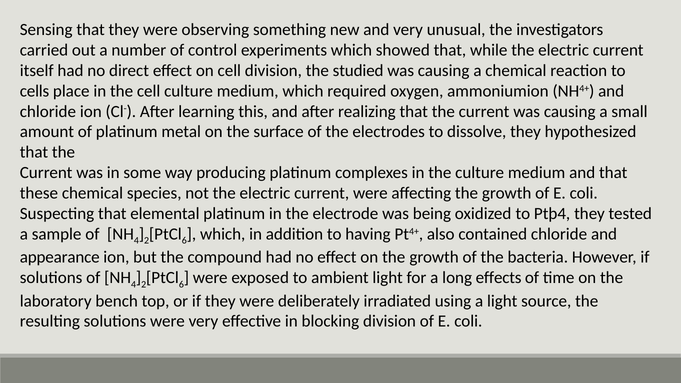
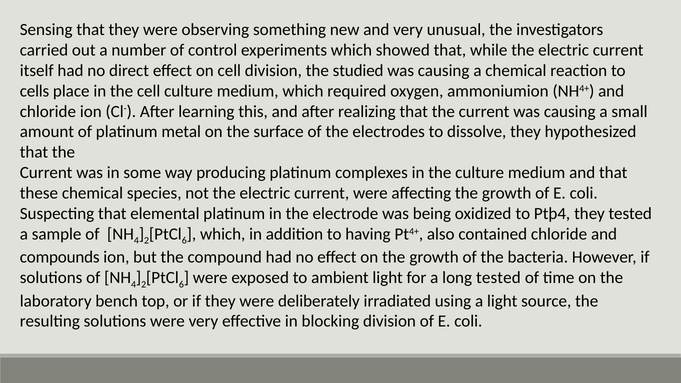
appearance: appearance -> compounds
long effects: effects -> tested
